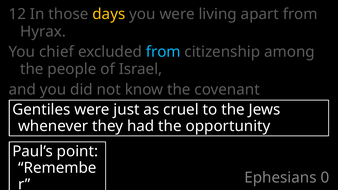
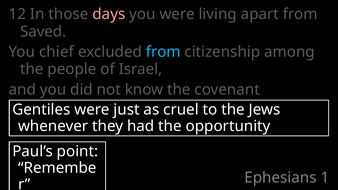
days colour: yellow -> pink
Hyrax: Hyrax -> Saved
0: 0 -> 1
